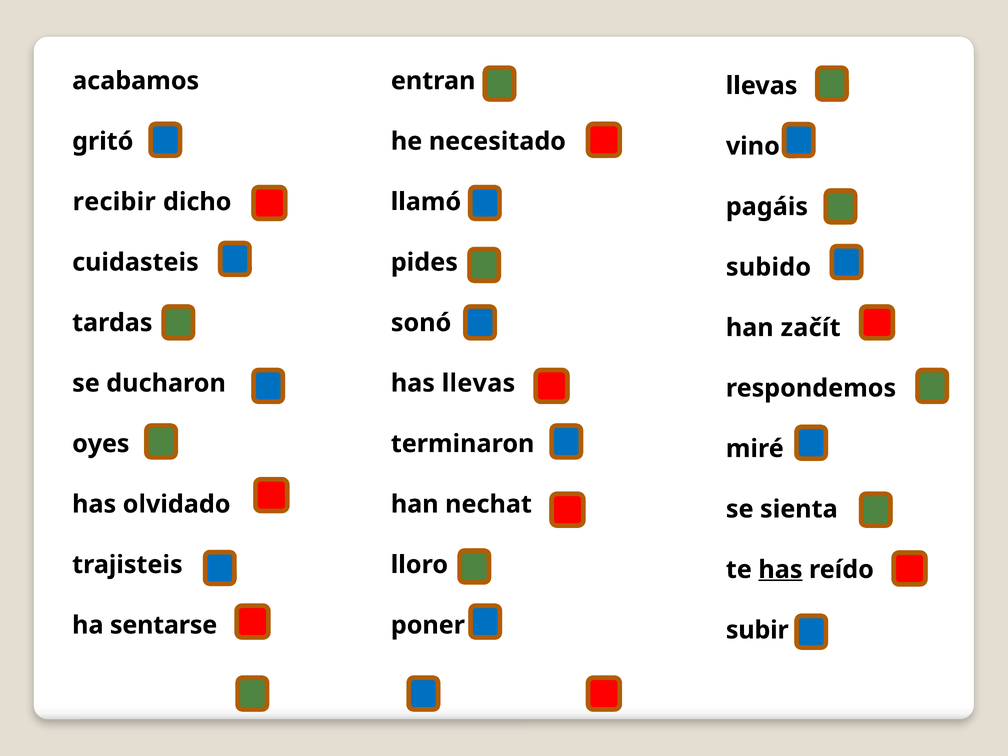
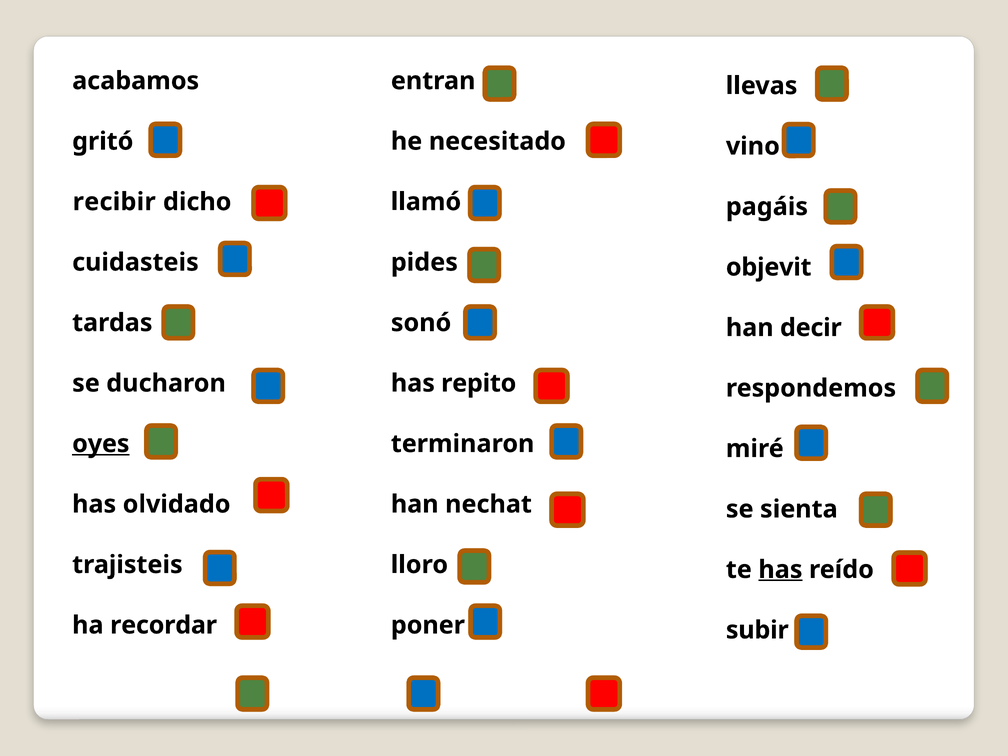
subido: subido -> objevit
začít: začít -> decir
has llevas: llevas -> repito
oyes underline: none -> present
sentarse: sentarse -> recordar
